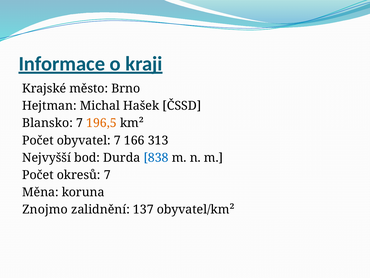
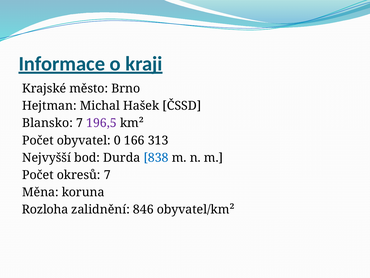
196,5 colour: orange -> purple
obyvatel 7: 7 -> 0
Znojmo: Znojmo -> Rozloha
137: 137 -> 846
